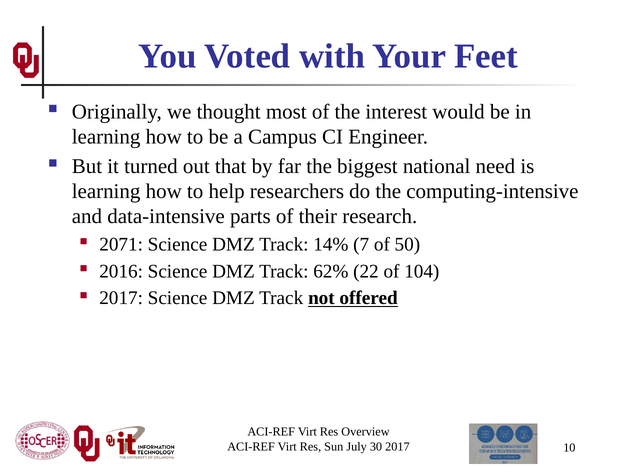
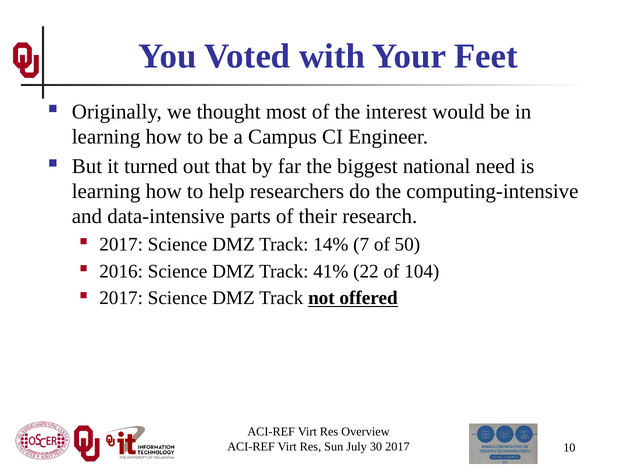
2071 at (121, 244): 2071 -> 2017
62%: 62% -> 41%
